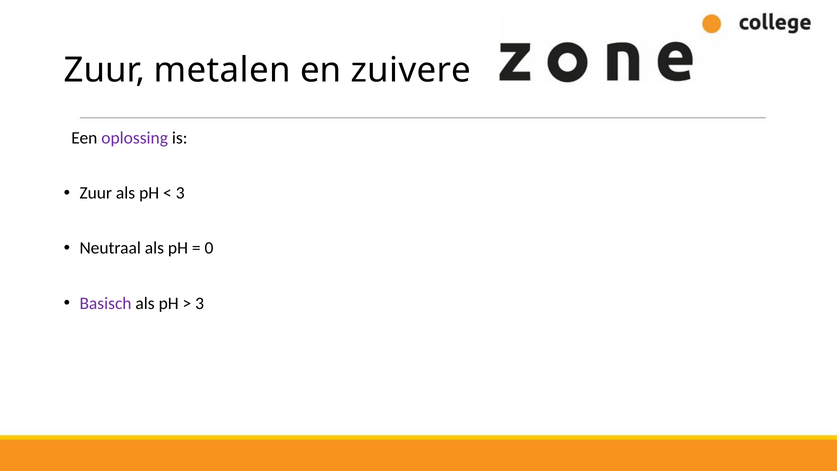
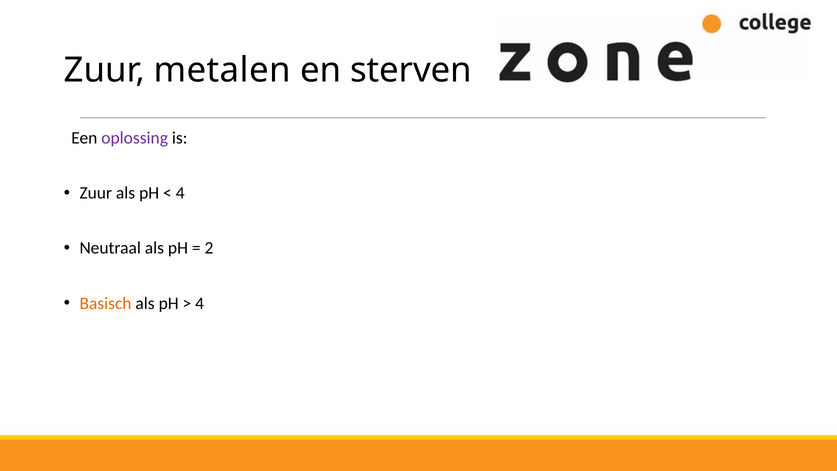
zuivere: zuivere -> sterven
3 at (180, 193): 3 -> 4
0: 0 -> 2
Basisch colour: purple -> orange
3 at (200, 303): 3 -> 4
